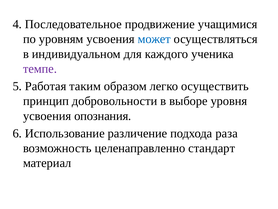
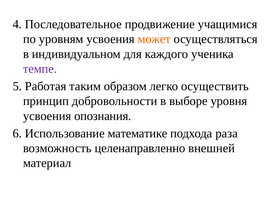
может colour: blue -> orange
различение: различение -> математике
стандарт: стандарт -> внешней
